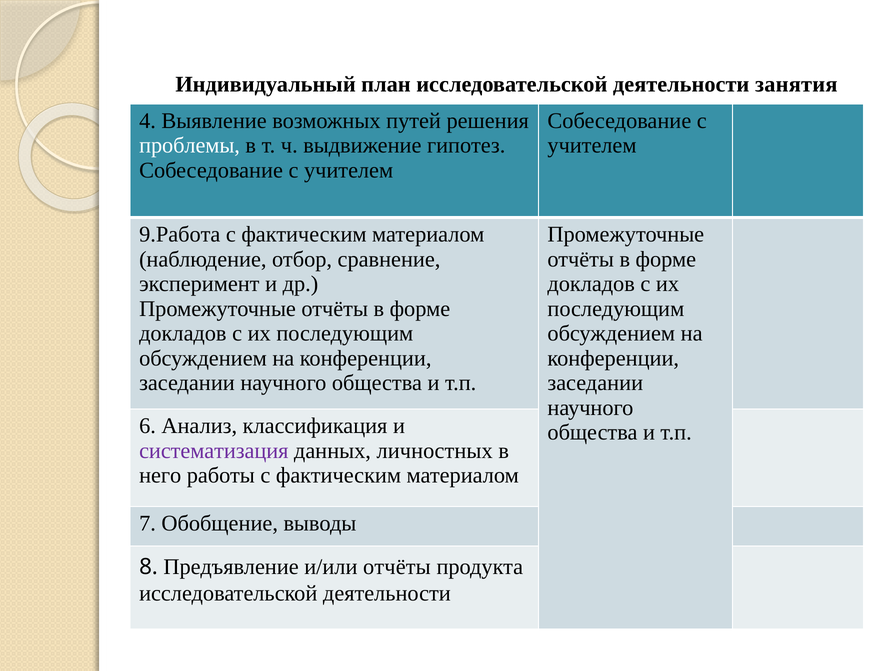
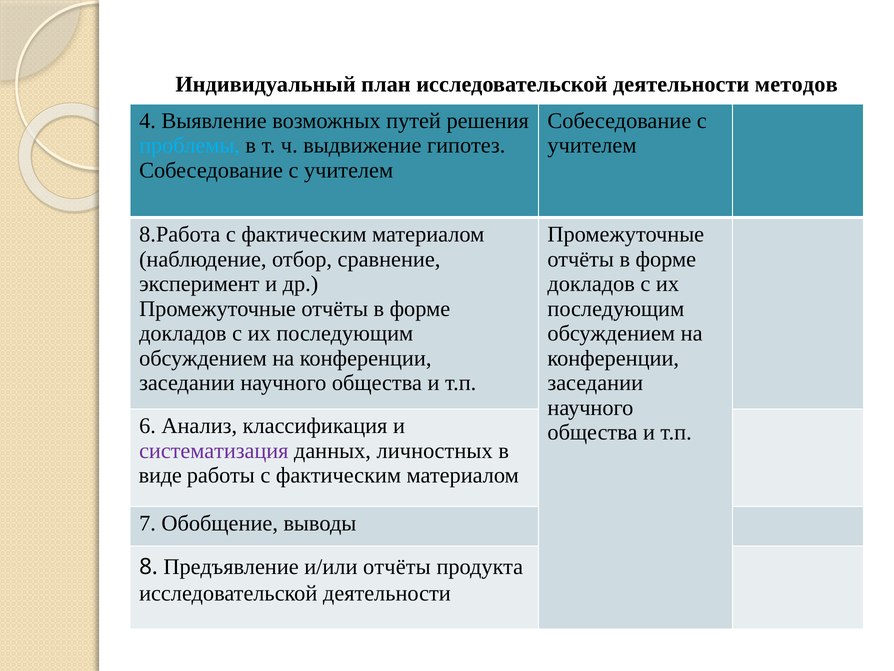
занятия: занятия -> методов
проблемы colour: white -> light blue
9.Работа: 9.Работа -> 8.Работа
него: него -> виде
